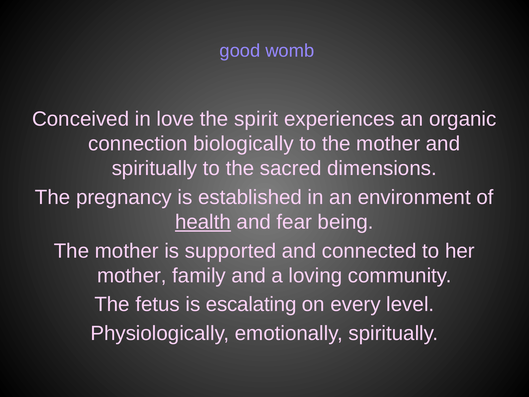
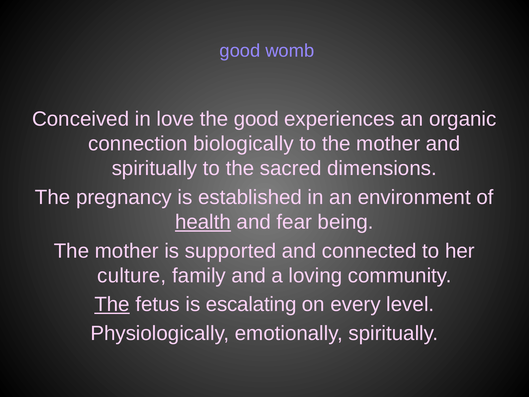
the spirit: spirit -> good
mother at (132, 275): mother -> culture
The at (112, 304) underline: none -> present
